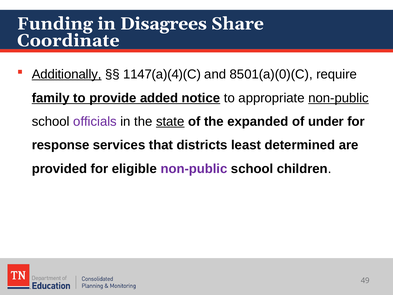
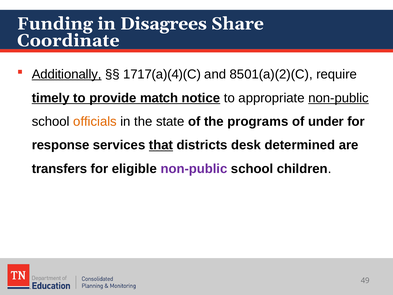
1147(a)(4)(C: 1147(a)(4)(C -> 1717(a)(4)(C
8501(a)(0)(C: 8501(a)(0)(C -> 8501(a)(2)(C
family: family -> timely
added: added -> match
officials colour: purple -> orange
state underline: present -> none
expanded: expanded -> programs
that underline: none -> present
least: least -> desk
provided: provided -> transfers
